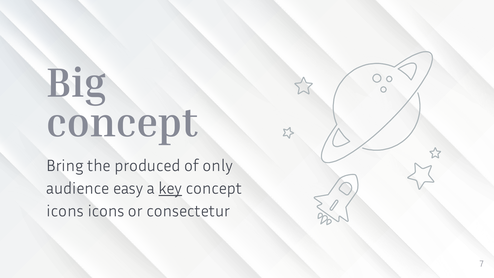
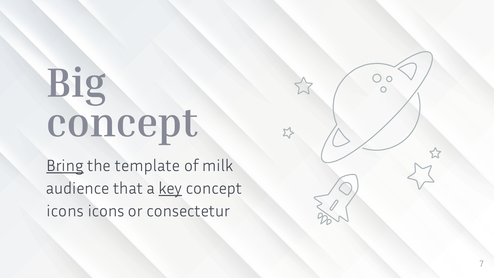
Bring underline: none -> present
produced: produced -> template
only: only -> milk
easy: easy -> that
